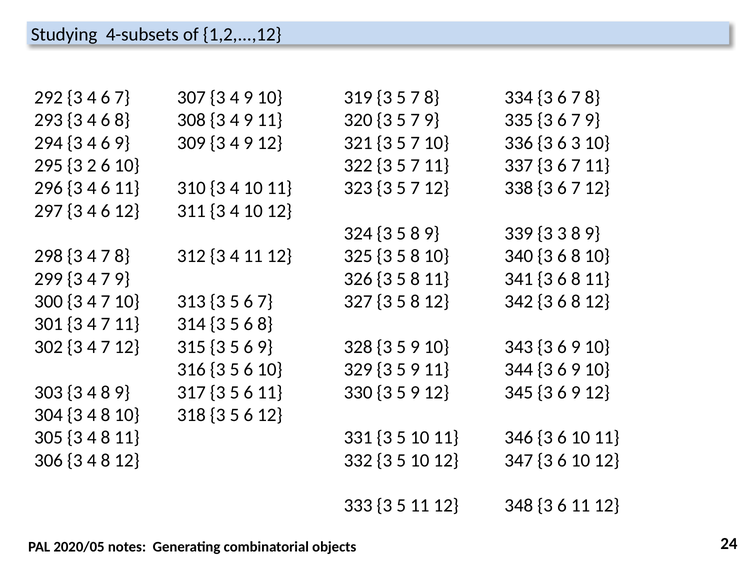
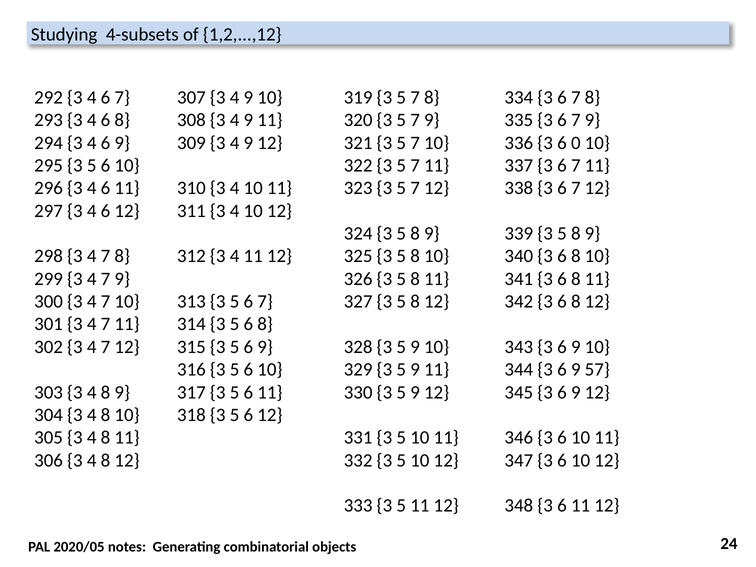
6 3: 3 -> 0
295 3 2: 2 -> 5
339 3 3: 3 -> 5
10 at (597, 370): 10 -> 57
